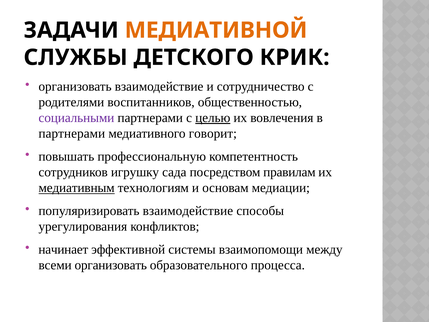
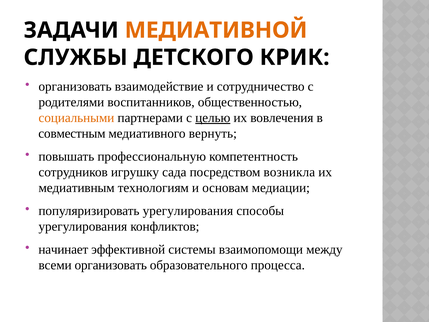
социальными colour: purple -> orange
партнерами at (72, 134): партнерами -> совместным
говорит: говорит -> вернуть
правилам: правилам -> возникла
медиативным underline: present -> none
популяризировать взаимодействие: взаимодействие -> урегулирования
